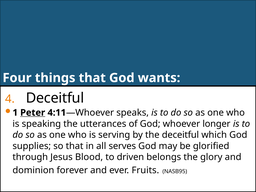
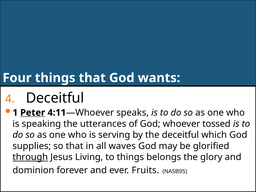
longer: longer -> tossed
serves: serves -> waves
through underline: none -> present
Blood: Blood -> Living
to driven: driven -> things
